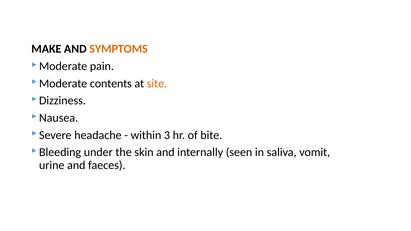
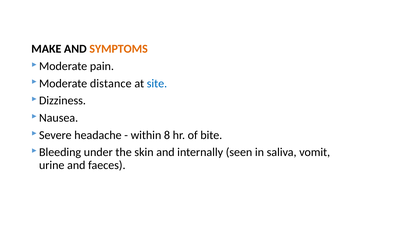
contents: contents -> distance
site colour: orange -> blue
3: 3 -> 8
